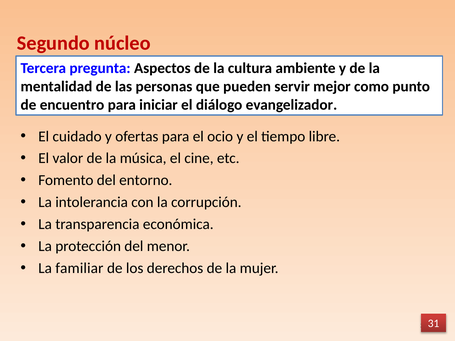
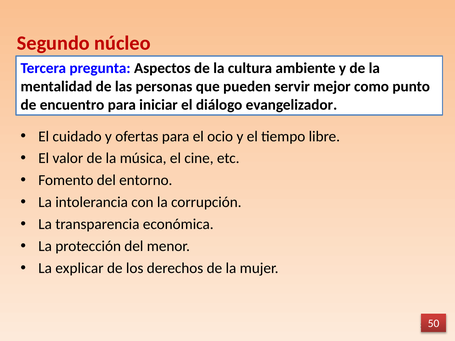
familiar: familiar -> explicar
31: 31 -> 50
